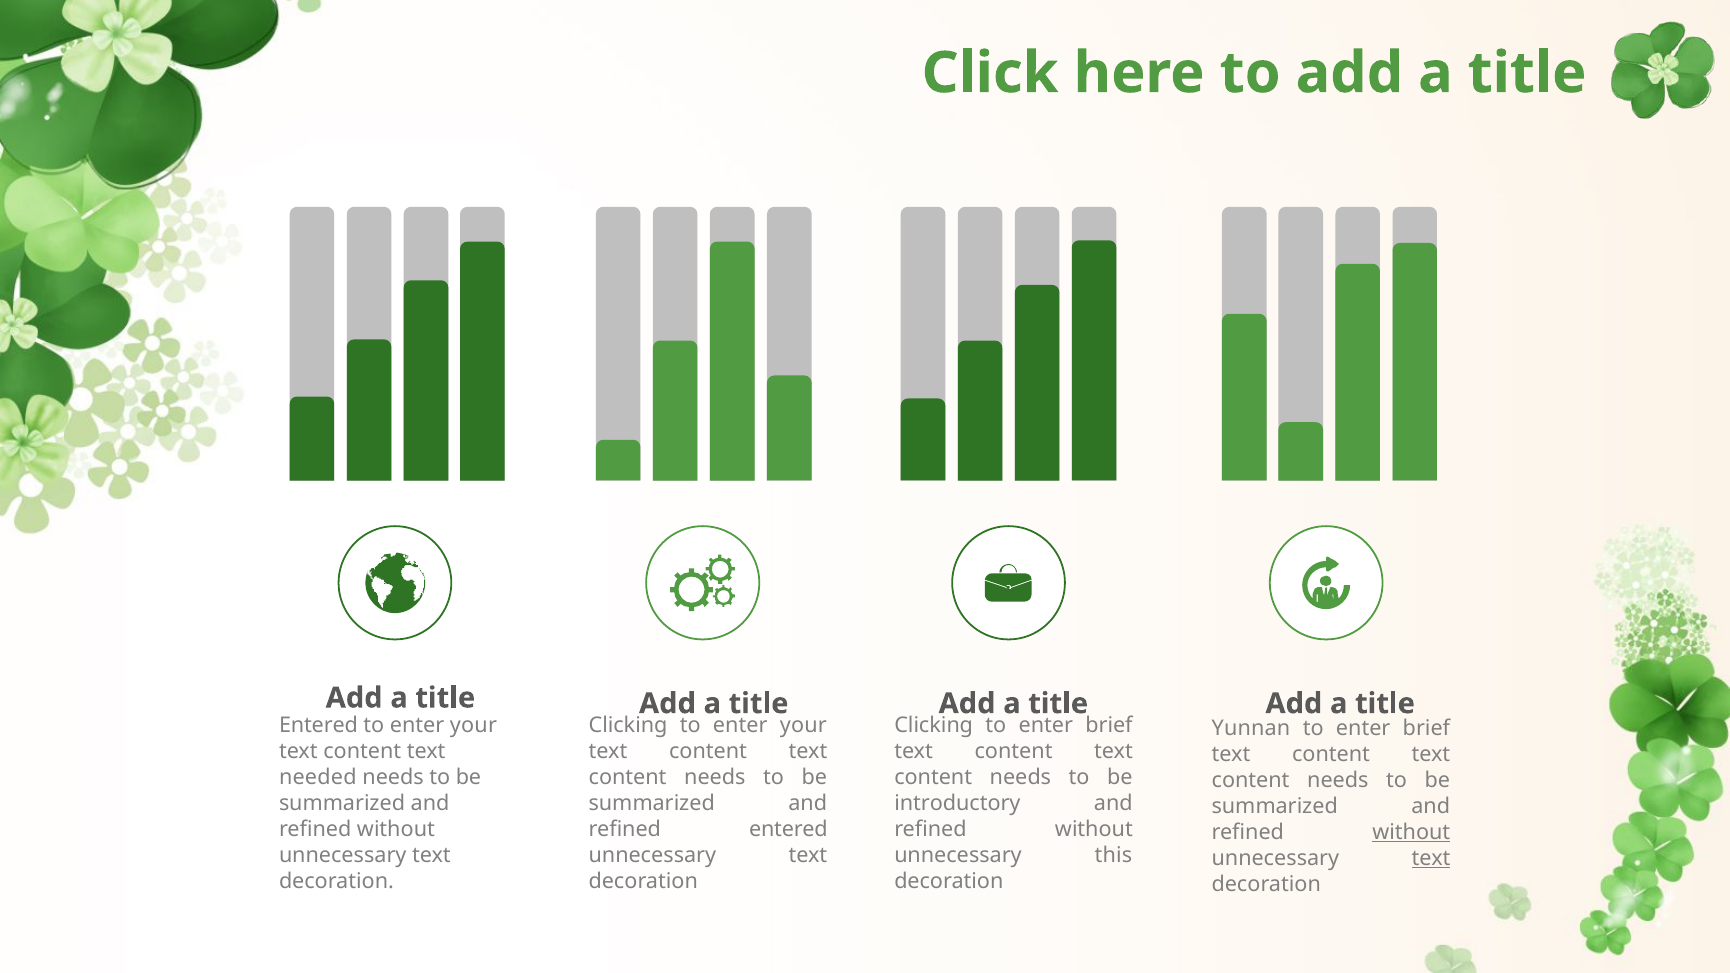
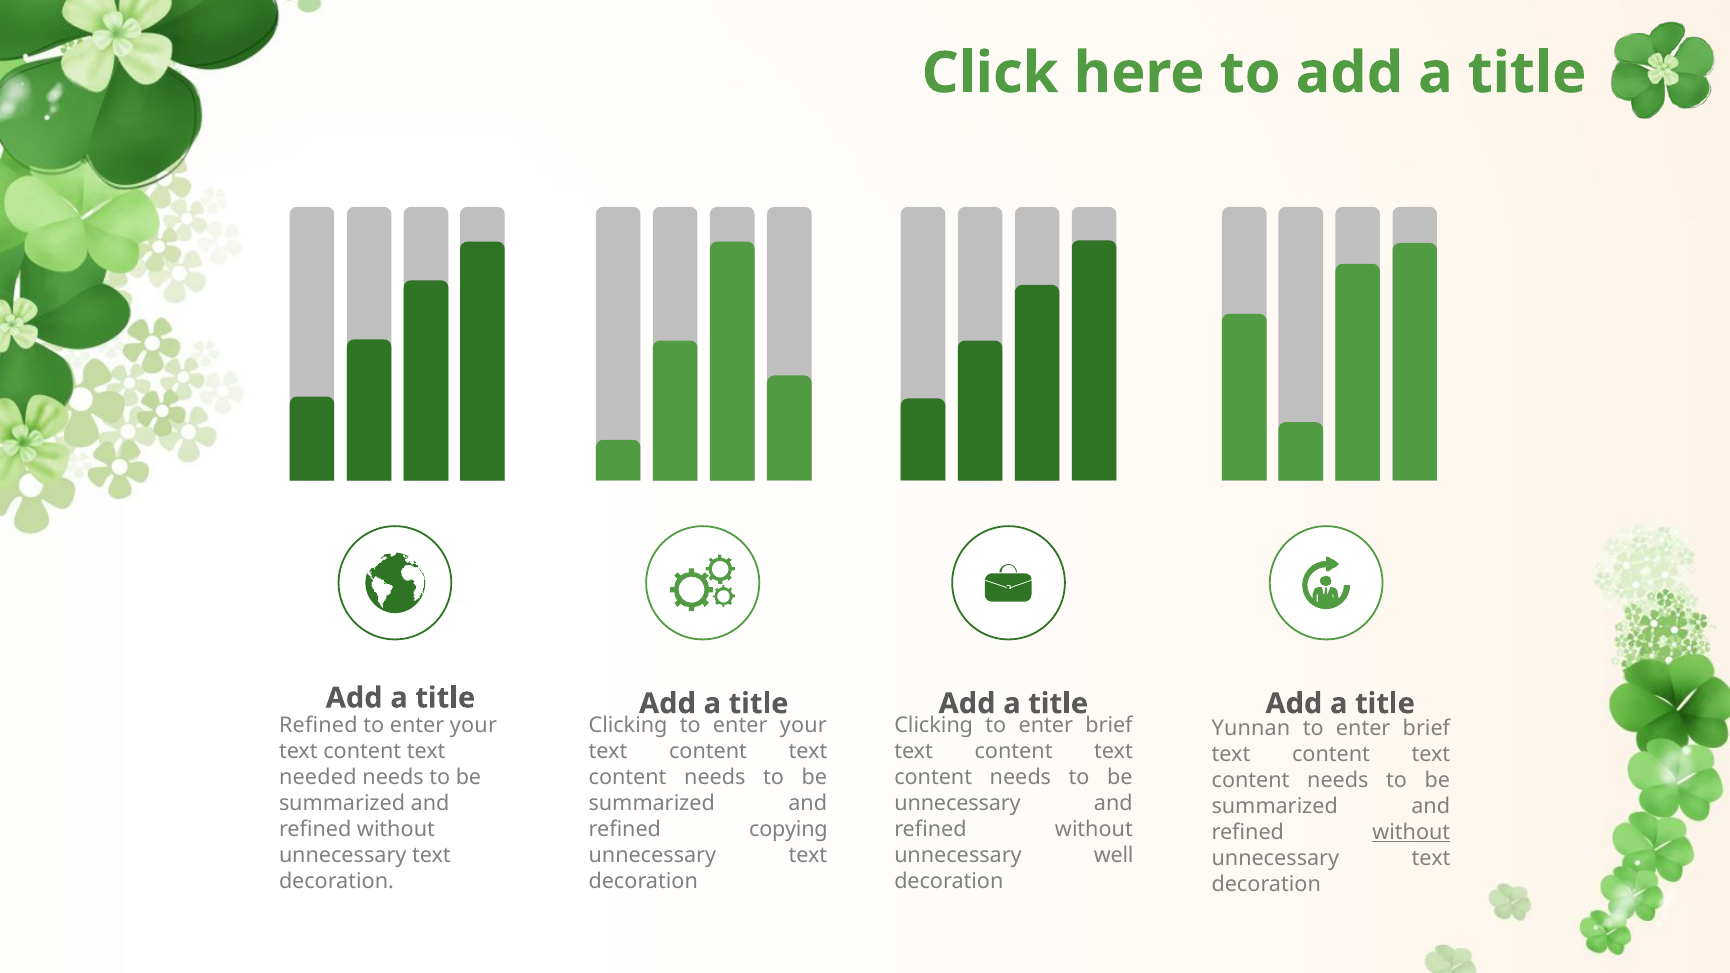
Entered at (318, 726): Entered -> Refined
introductory at (957, 804): introductory -> unnecessary
refined entered: entered -> copying
this: this -> well
text at (1431, 858) underline: present -> none
